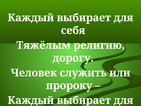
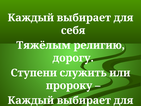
Человек: Человек -> Ступени
